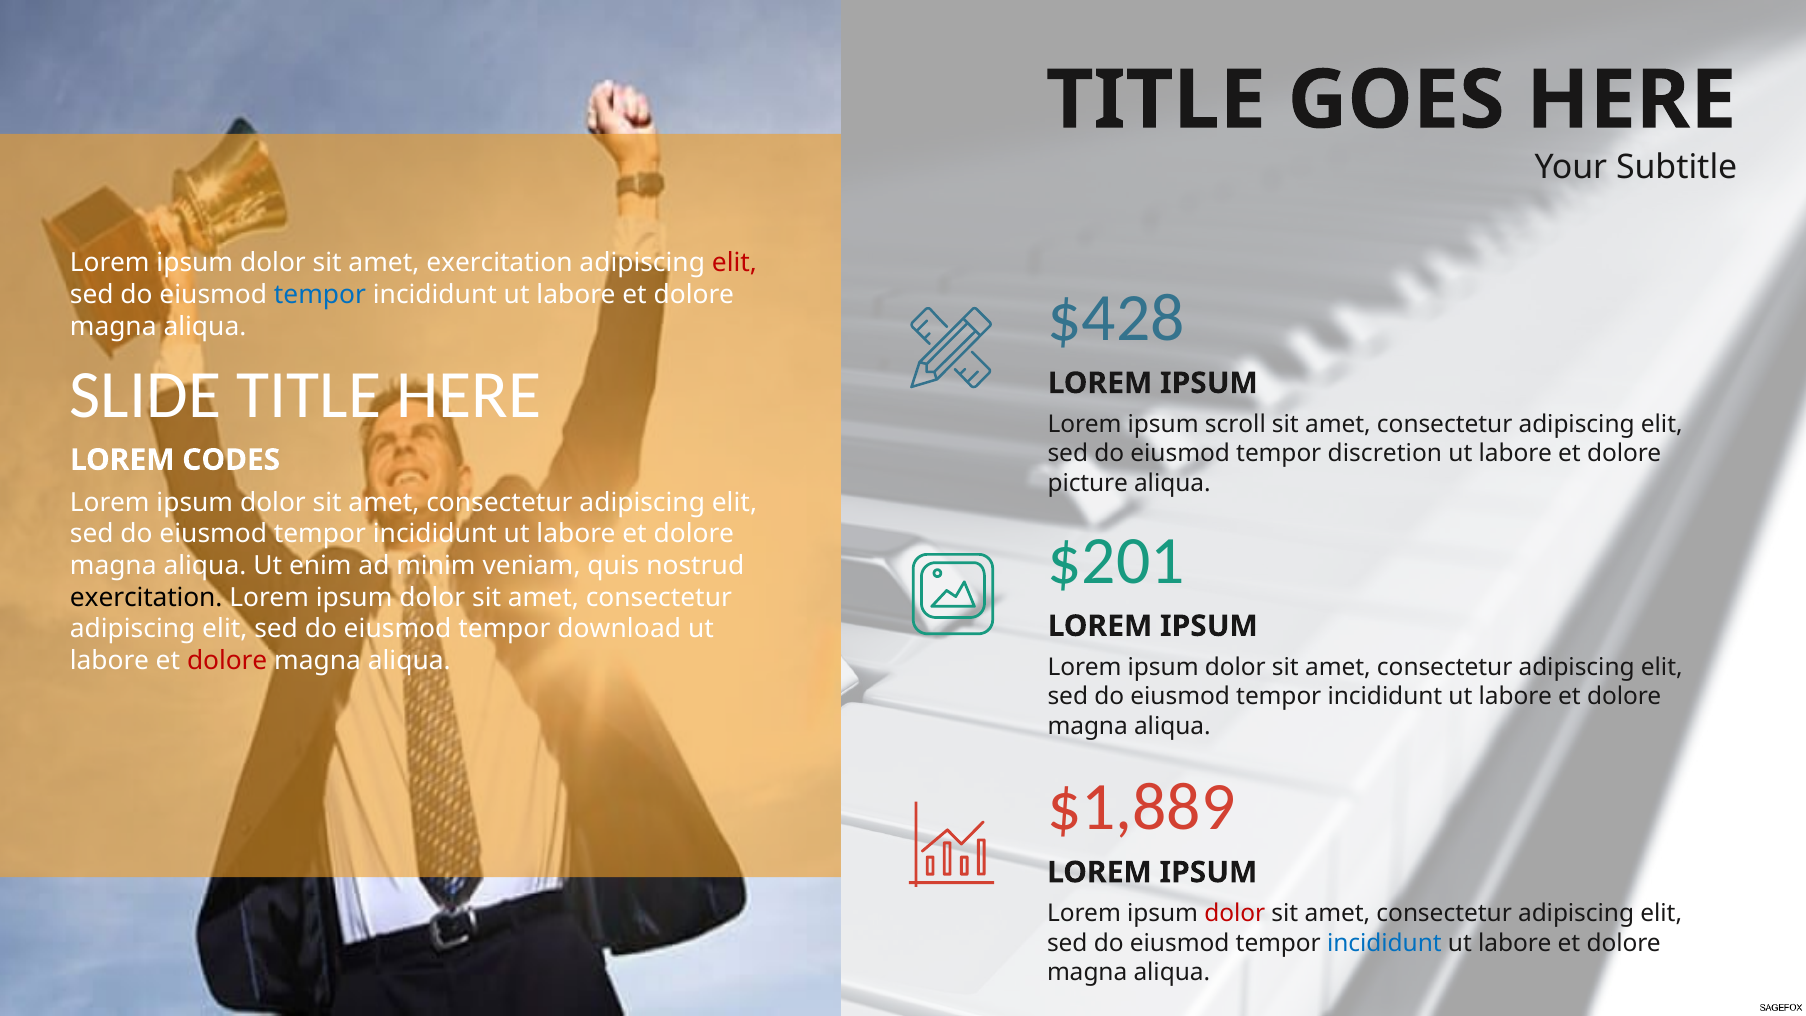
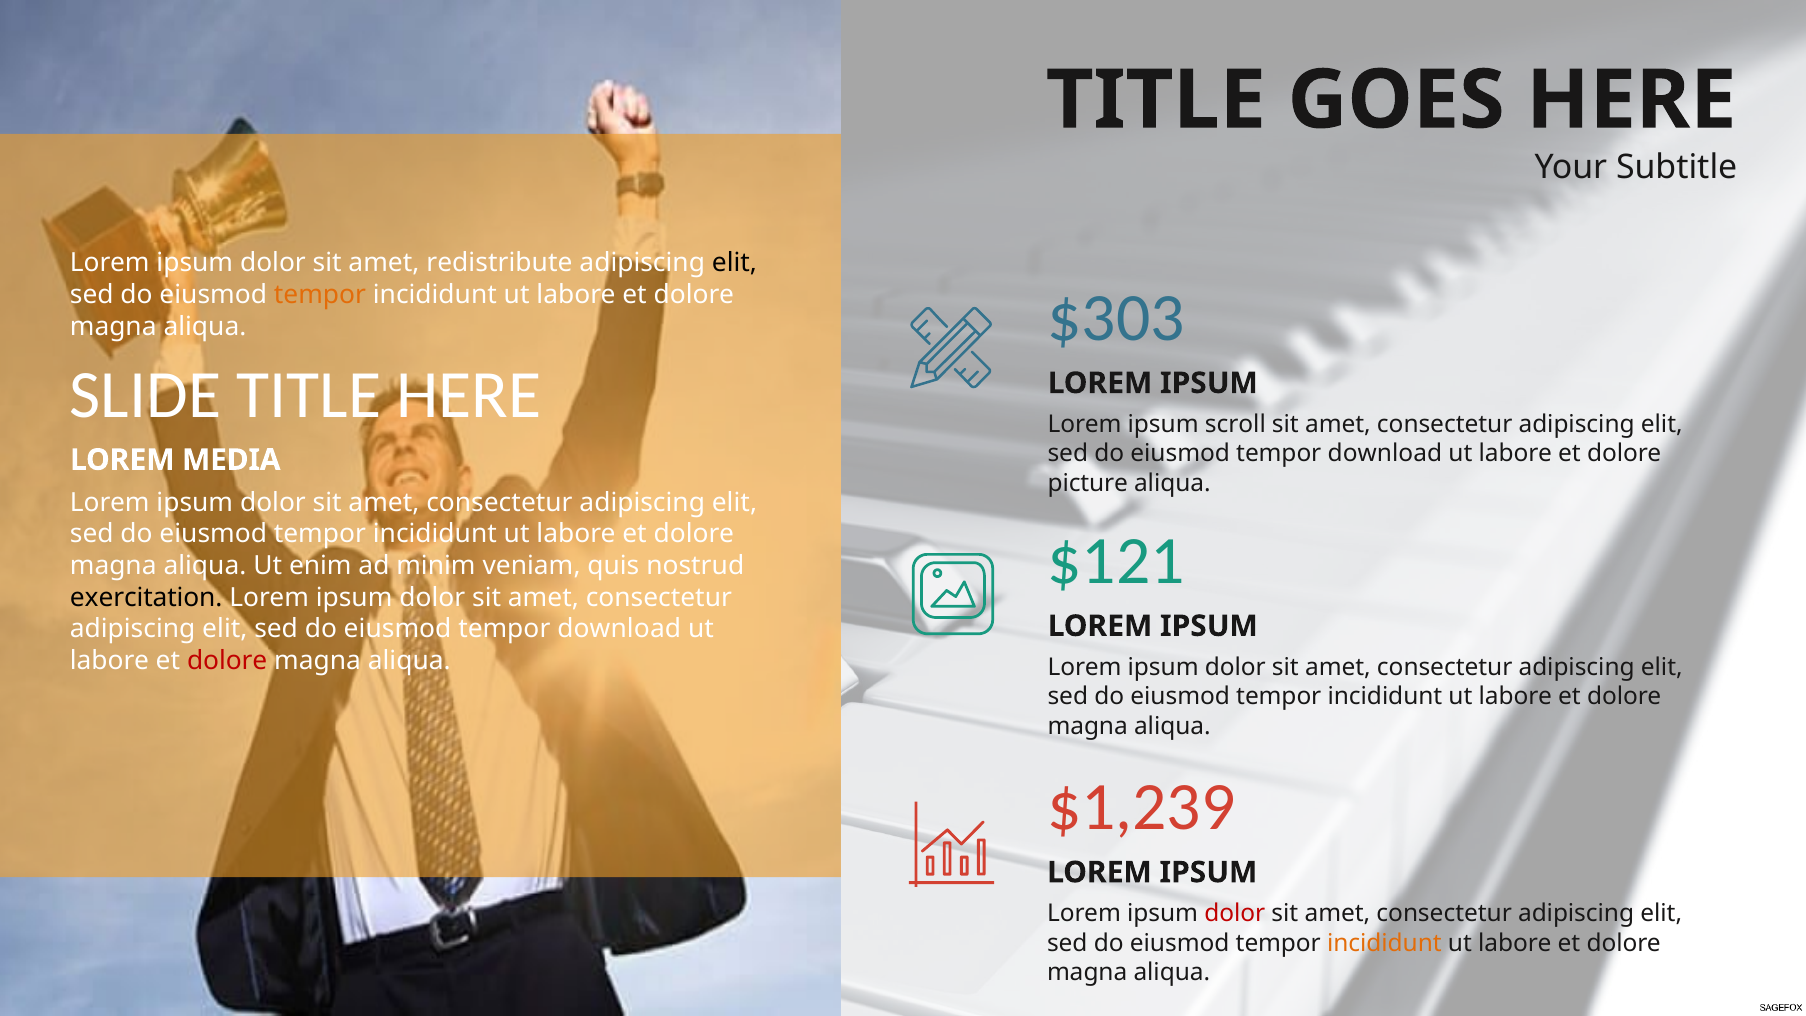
amet exercitation: exercitation -> redistribute
elit at (734, 263) colour: red -> black
tempor at (320, 295) colour: blue -> orange
$428: $428 -> $303
discretion at (1385, 454): discretion -> download
CODES: CODES -> MEDIA
$201: $201 -> $121
$1,889: $1,889 -> $1,239
incididunt at (1384, 943) colour: blue -> orange
